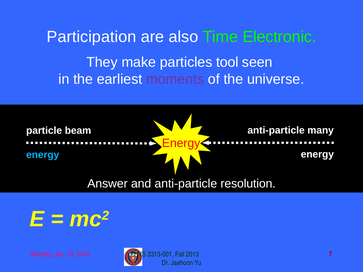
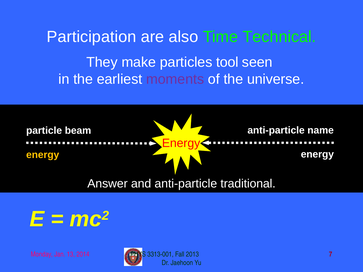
Electronic: Electronic -> Technical
many: many -> name
energy at (43, 155) colour: light blue -> yellow
resolution: resolution -> traditional
